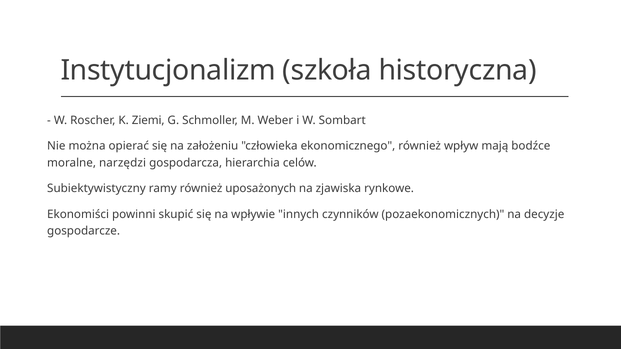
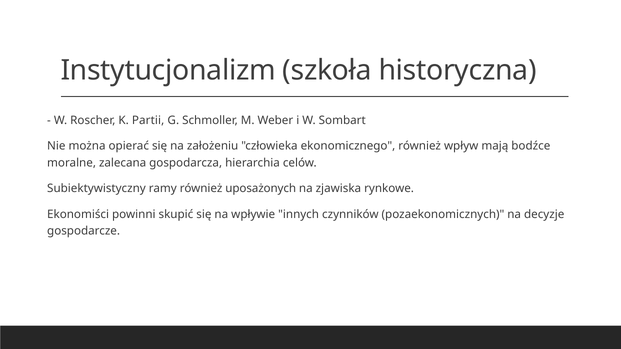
Ziemi: Ziemi -> Partii
narzędzi: narzędzi -> zalecana
